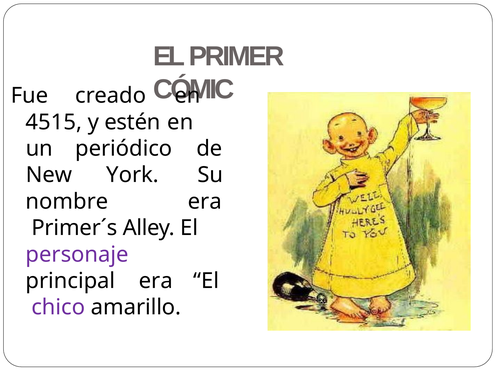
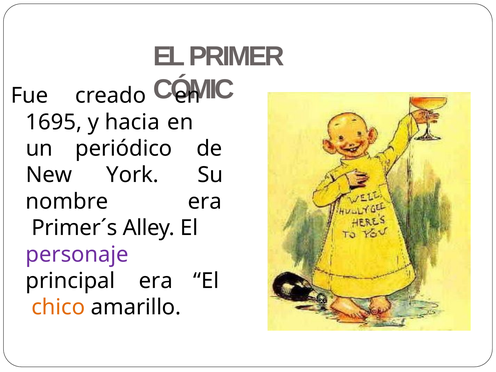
4515: 4515 -> 1695
estén: estén -> hacia
chico colour: purple -> orange
